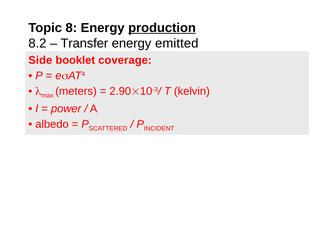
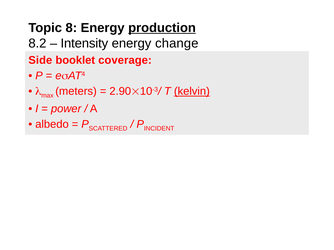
Transfer: Transfer -> Intensity
emitted: emitted -> change
kelvin underline: none -> present
